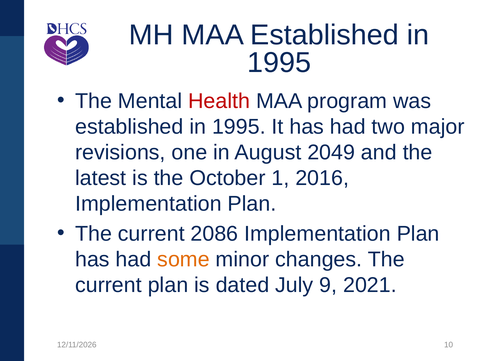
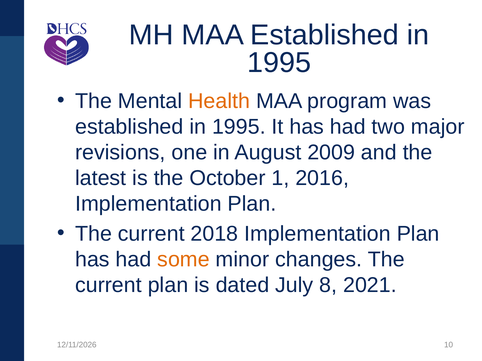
Health colour: red -> orange
2049: 2049 -> 2009
2086: 2086 -> 2018
9: 9 -> 8
